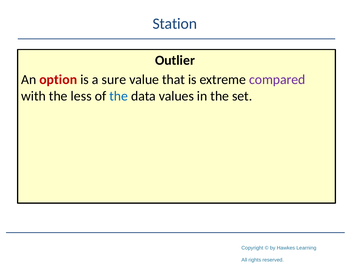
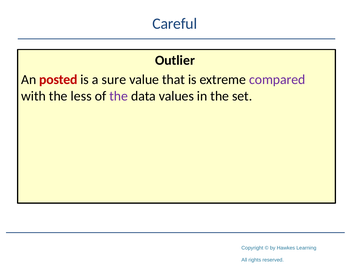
Station: Station -> Careful
option: option -> posted
the at (119, 96) colour: blue -> purple
